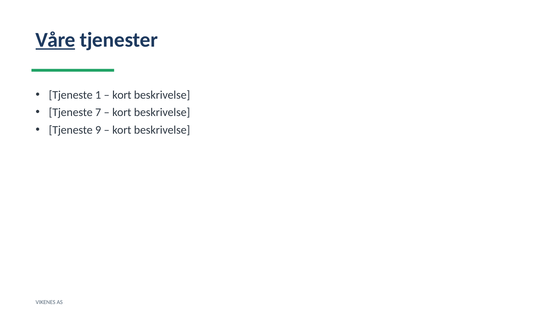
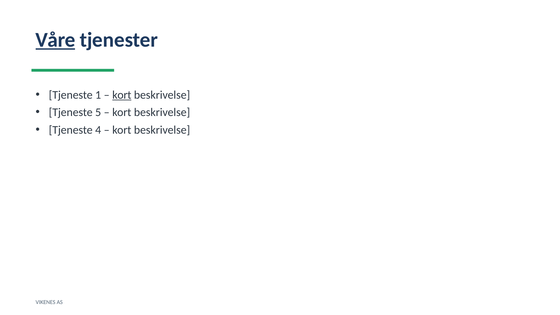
kort at (122, 95) underline: none -> present
7: 7 -> 5
9: 9 -> 4
